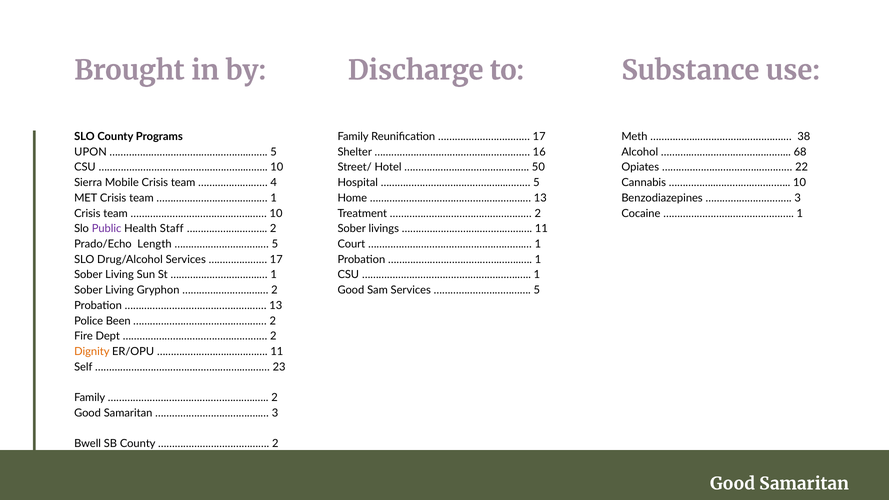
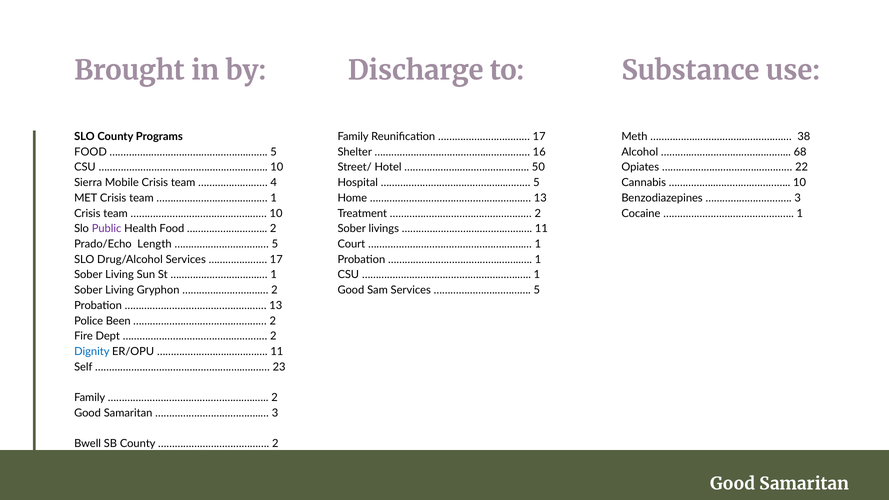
UPON at (91, 152): UPON -> FOOD
Health Staff: Staff -> Food
Dignity colour: orange -> blue
